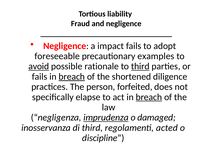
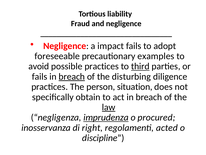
avoid underline: present -> none
possible rationale: rationale -> practices
shortened: shortened -> disturbing
forfeited: forfeited -> situation
elapse: elapse -> obtain
breach at (149, 97) underline: present -> none
law underline: none -> present
damaged: damaged -> procured
di third: third -> right
